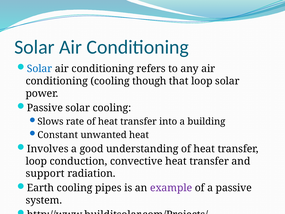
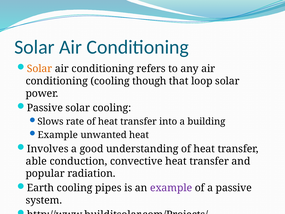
Solar at (40, 69) colour: blue -> orange
Constant at (58, 135): Constant -> Example
loop at (36, 161): loop -> able
support: support -> popular
